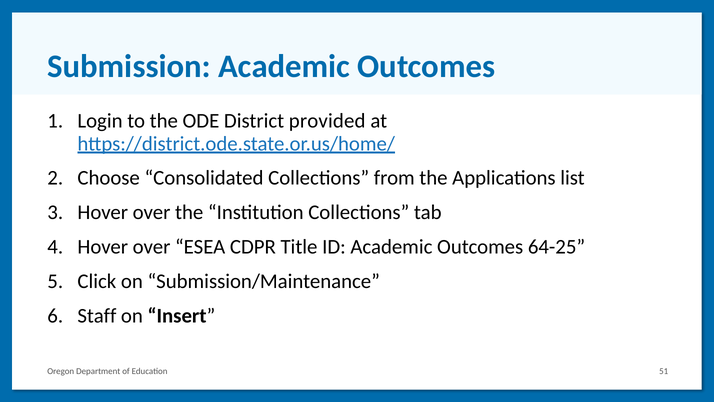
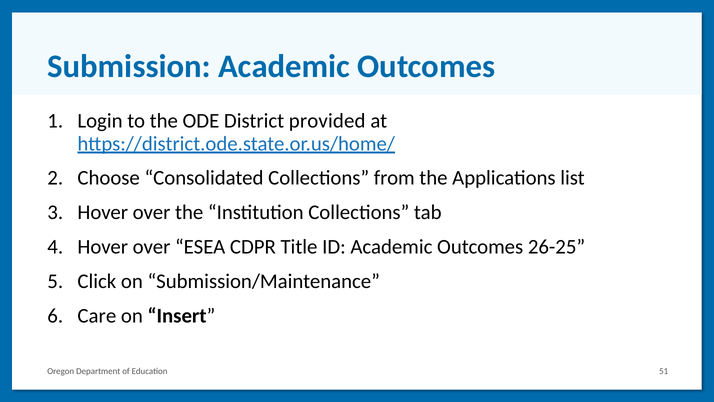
64-25: 64-25 -> 26-25
Staff: Staff -> Care
